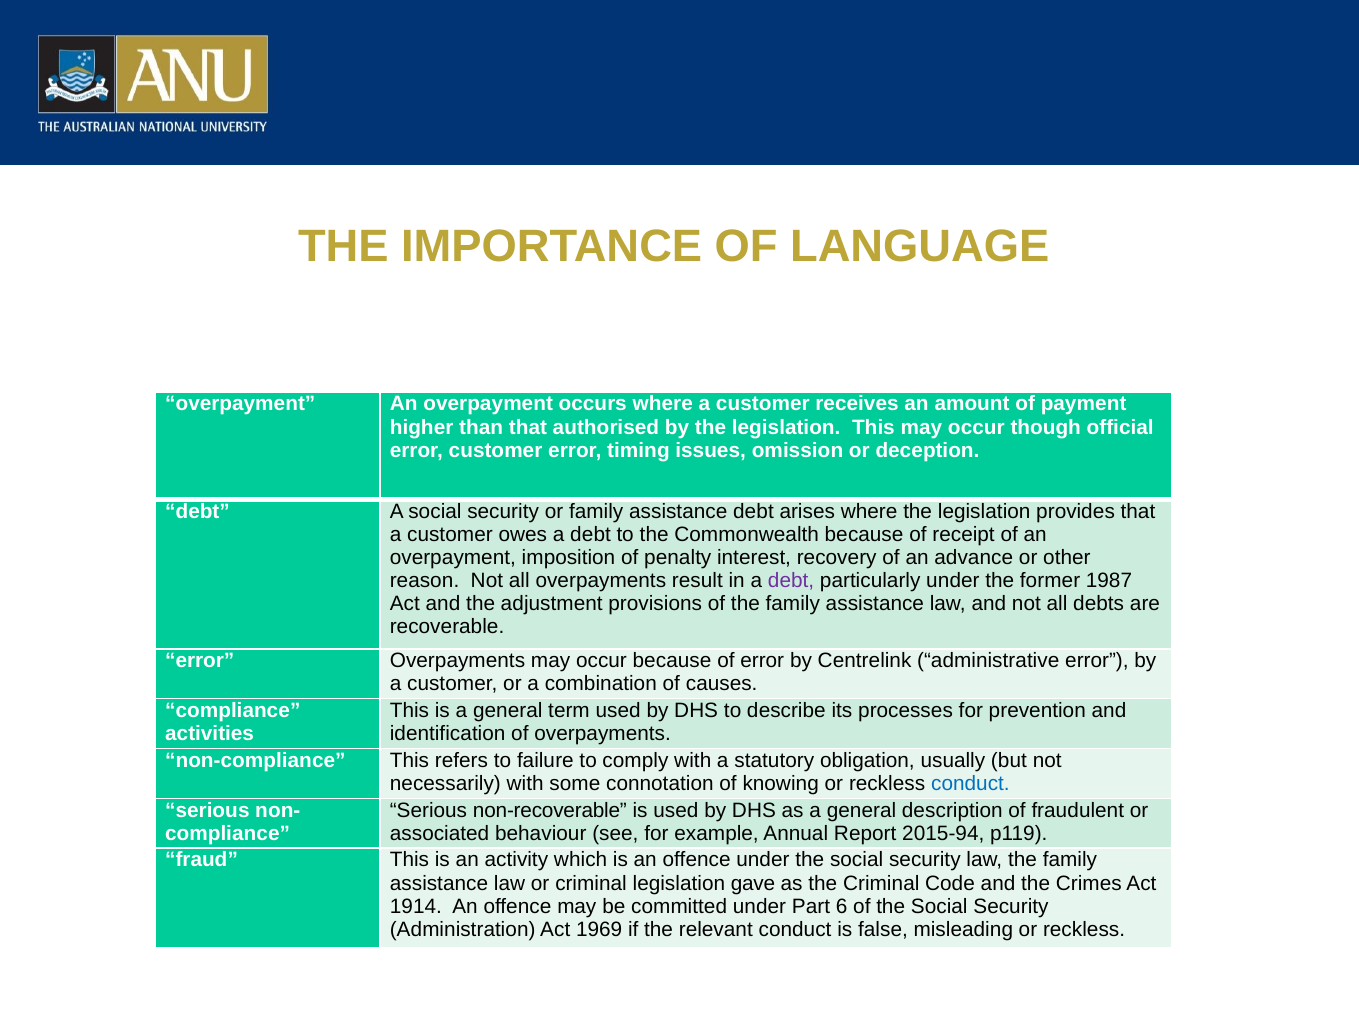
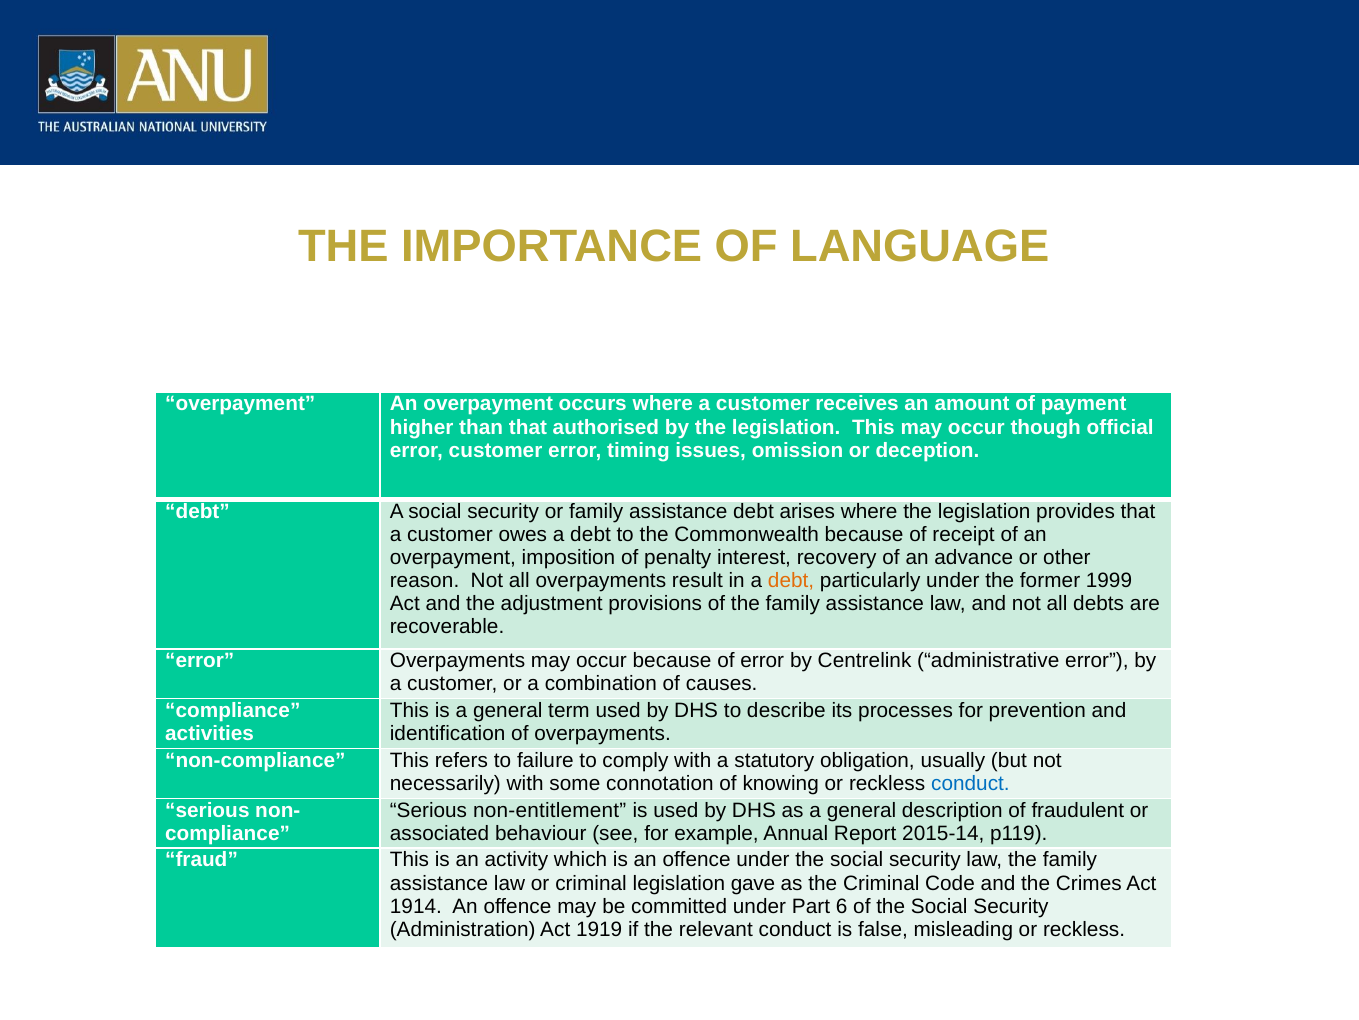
debt at (791, 580) colour: purple -> orange
1987: 1987 -> 1999
non-recoverable: non-recoverable -> non-entitlement
2015-94: 2015-94 -> 2015-14
1969: 1969 -> 1919
